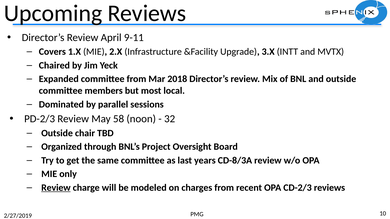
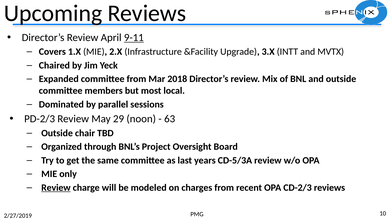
9-11 underline: none -> present
58: 58 -> 29
32: 32 -> 63
CD-8/3A: CD-8/3A -> CD-5/3A
